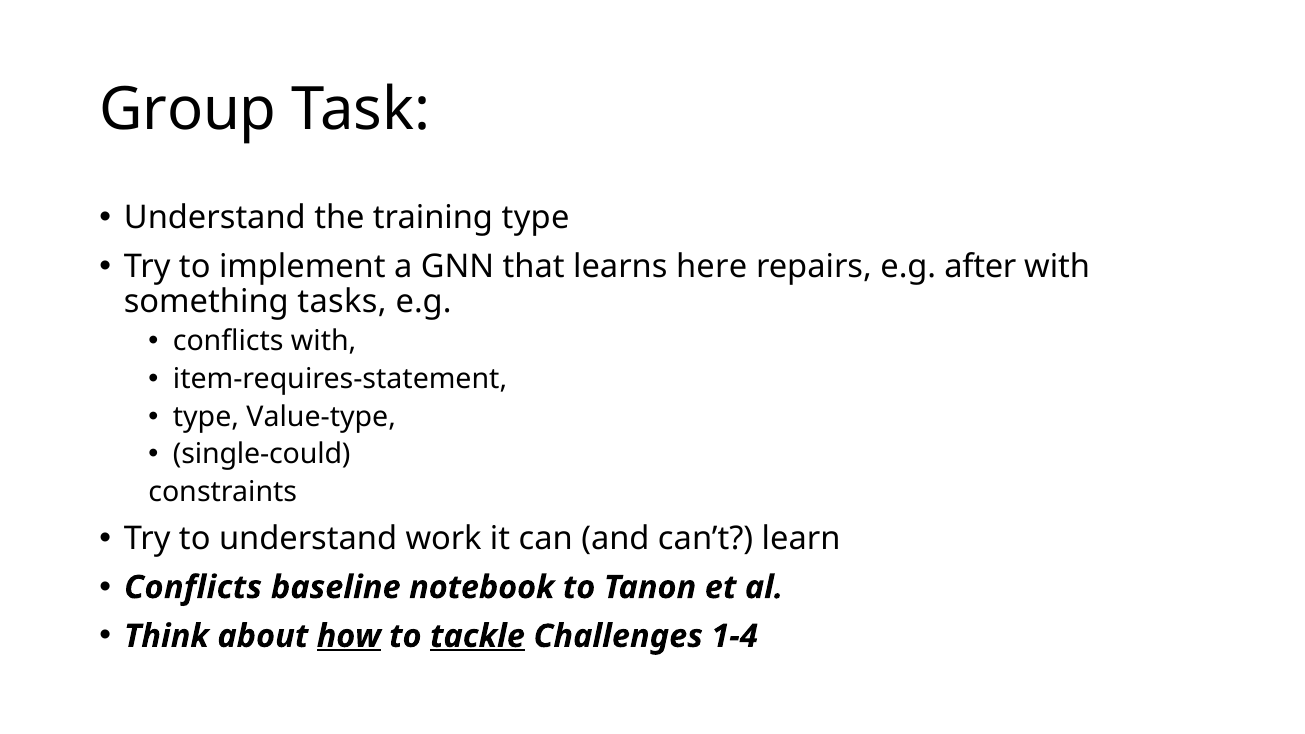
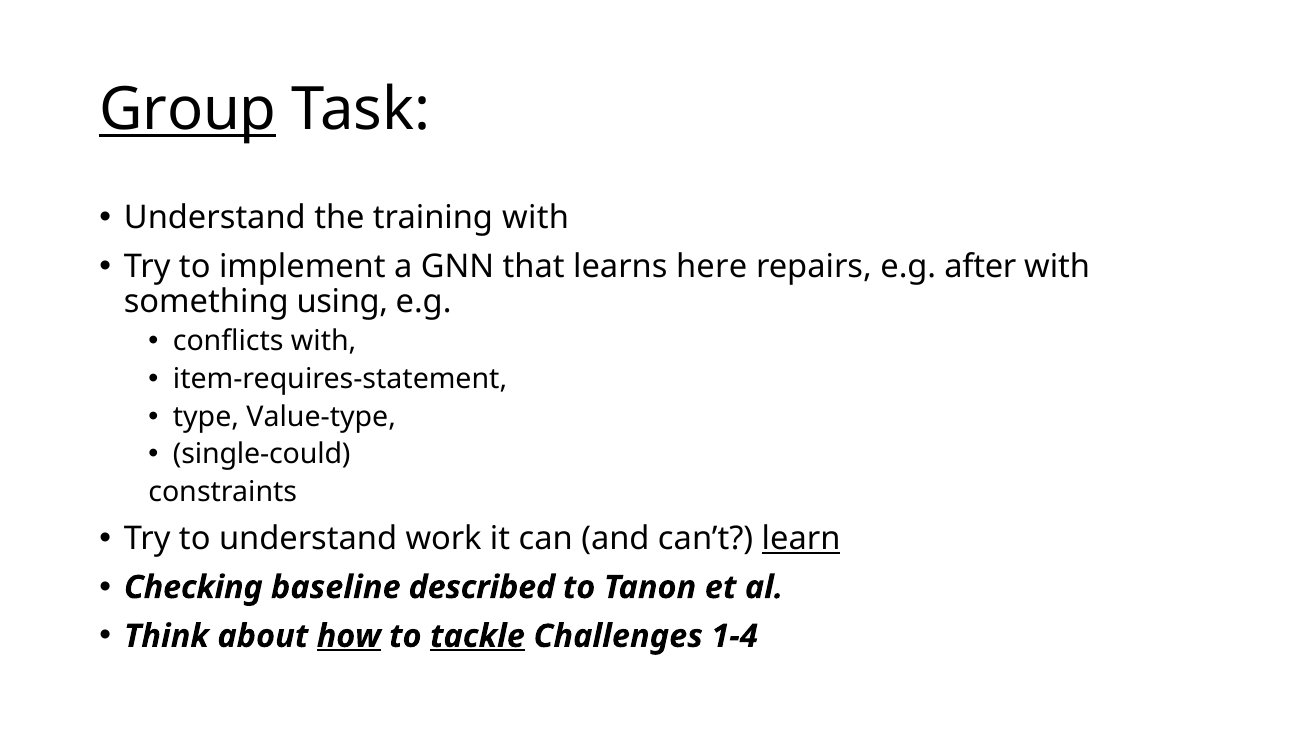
Group underline: none -> present
training type: type -> with
tasks: tasks -> using
learn underline: none -> present
Conflicts at (193, 587): Conflicts -> Checking
notebook: notebook -> described
